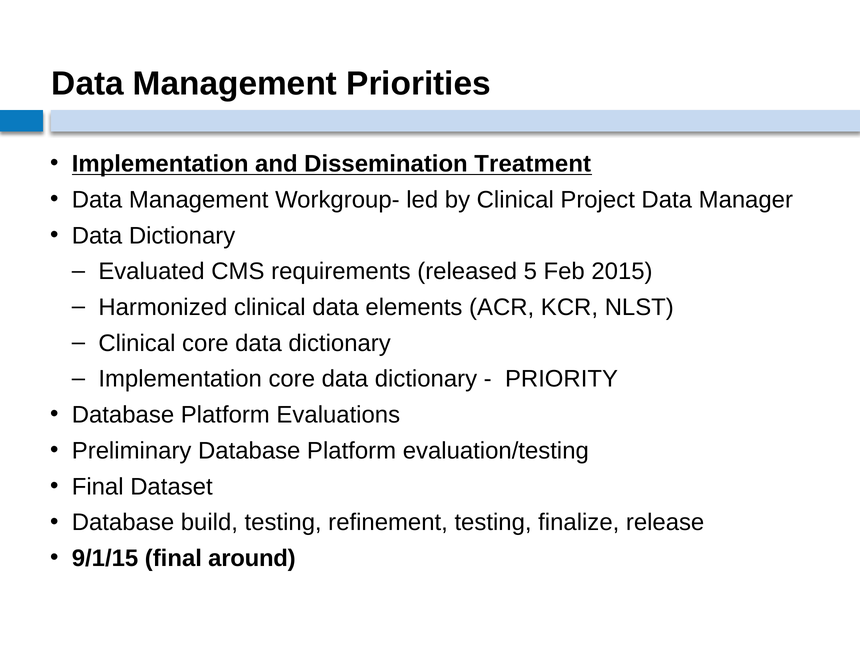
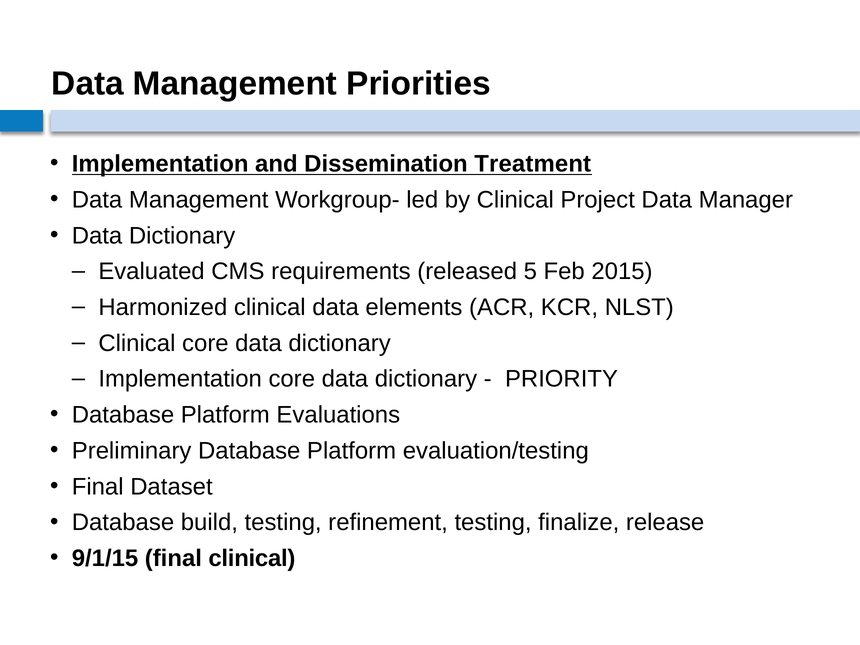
final around: around -> clinical
